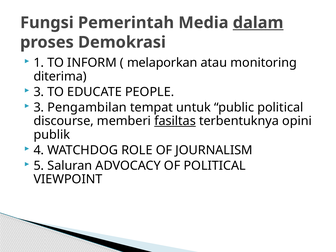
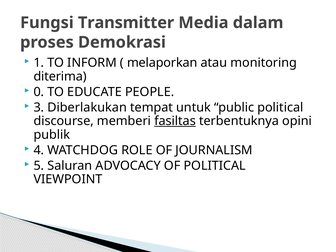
Pemerintah: Pemerintah -> Transmitter
dalam underline: present -> none
3 at (39, 92): 3 -> 0
Pengambilan: Pengambilan -> Diberlakukan
